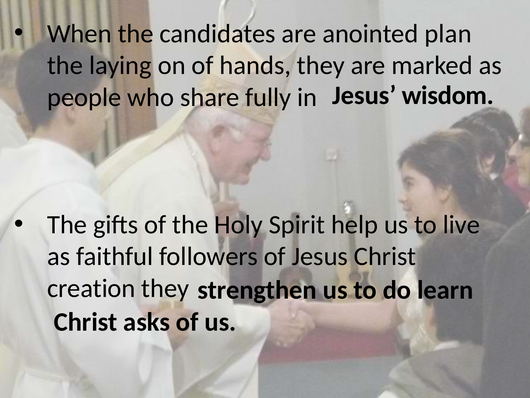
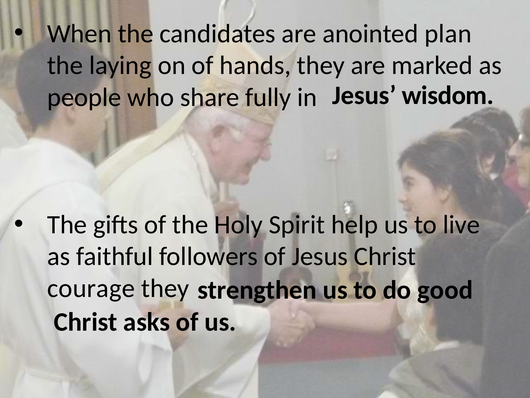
creation: creation -> courage
learn: learn -> good
